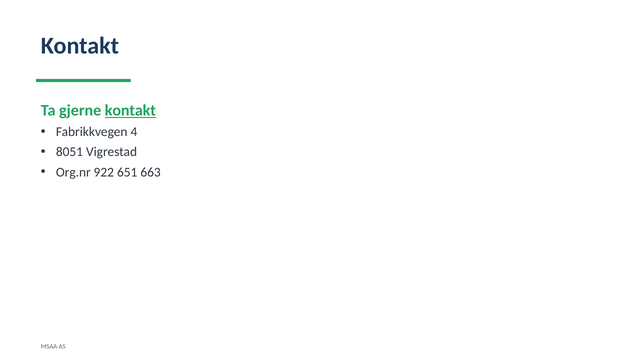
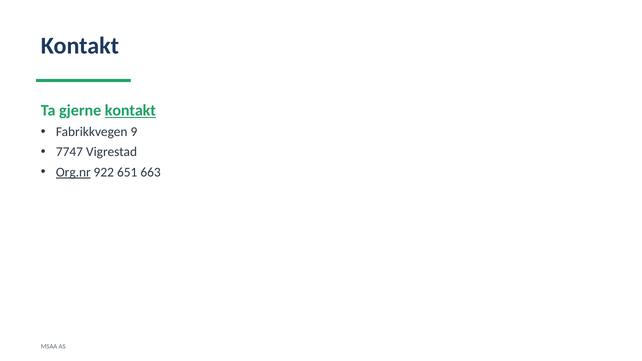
4: 4 -> 9
8051: 8051 -> 7747
Org.nr underline: none -> present
